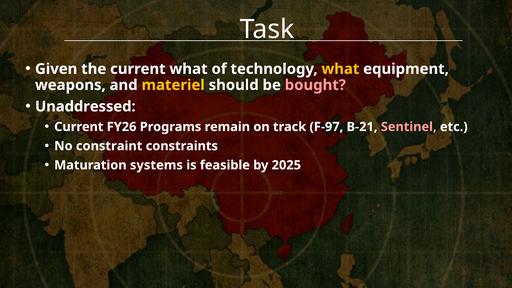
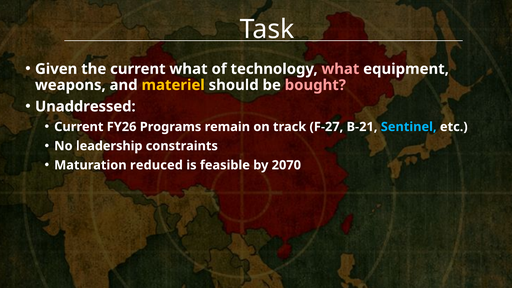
what at (340, 69) colour: yellow -> pink
F-97: F-97 -> F-27
Sentinel colour: pink -> light blue
constraint: constraint -> leadership
systems: systems -> reduced
2025: 2025 -> 2070
